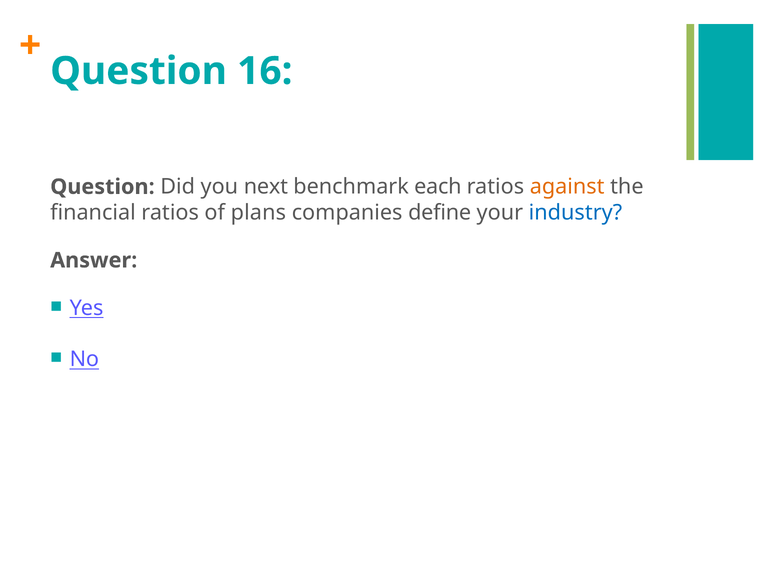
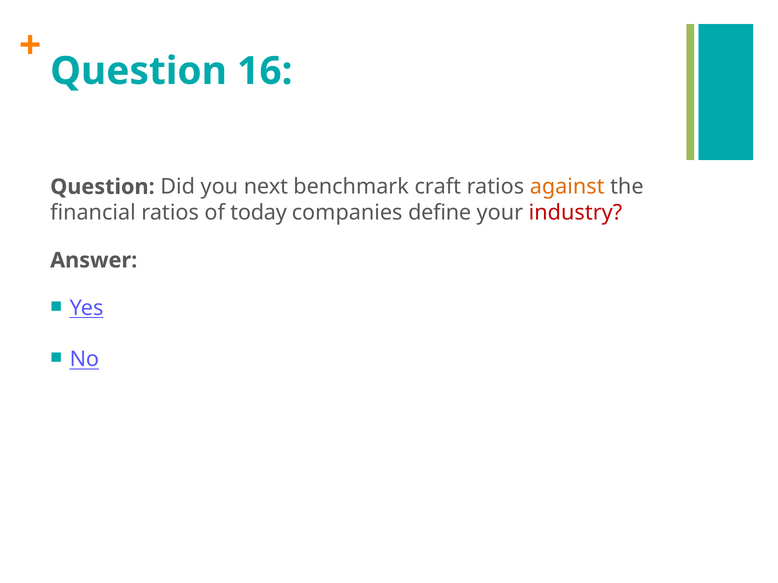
each: each -> craft
plans: plans -> today
industry colour: blue -> red
